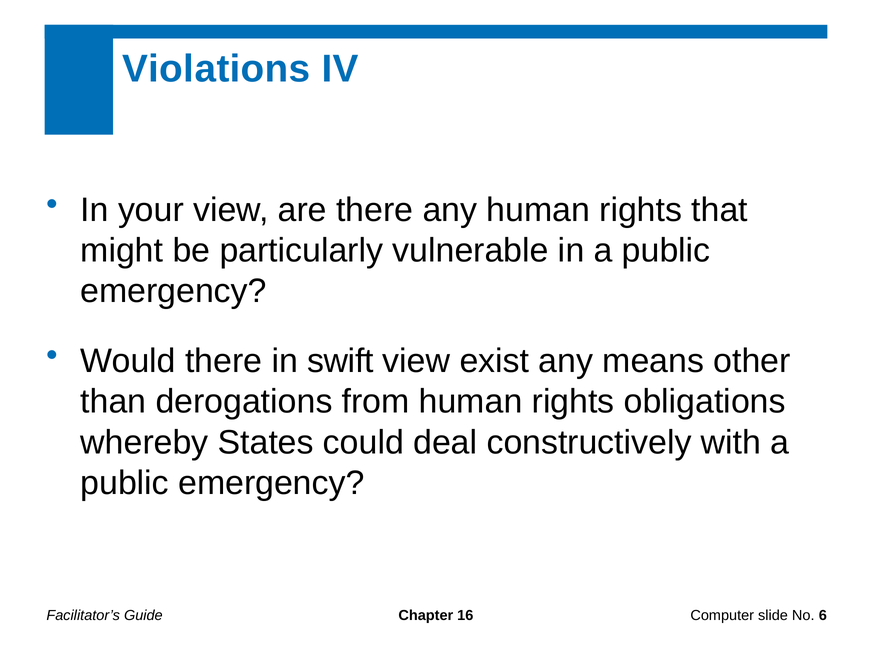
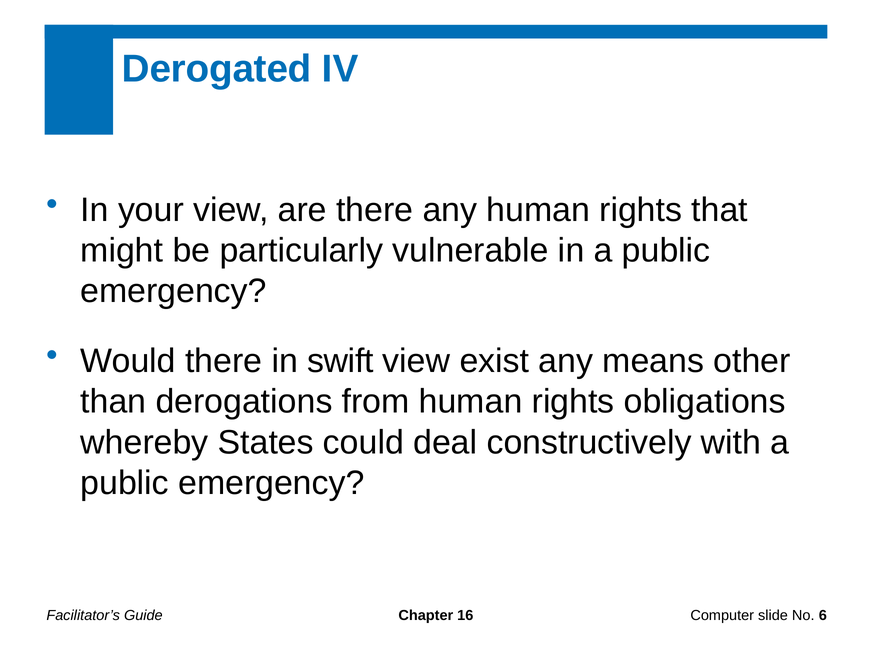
Violations: Violations -> Derogated
